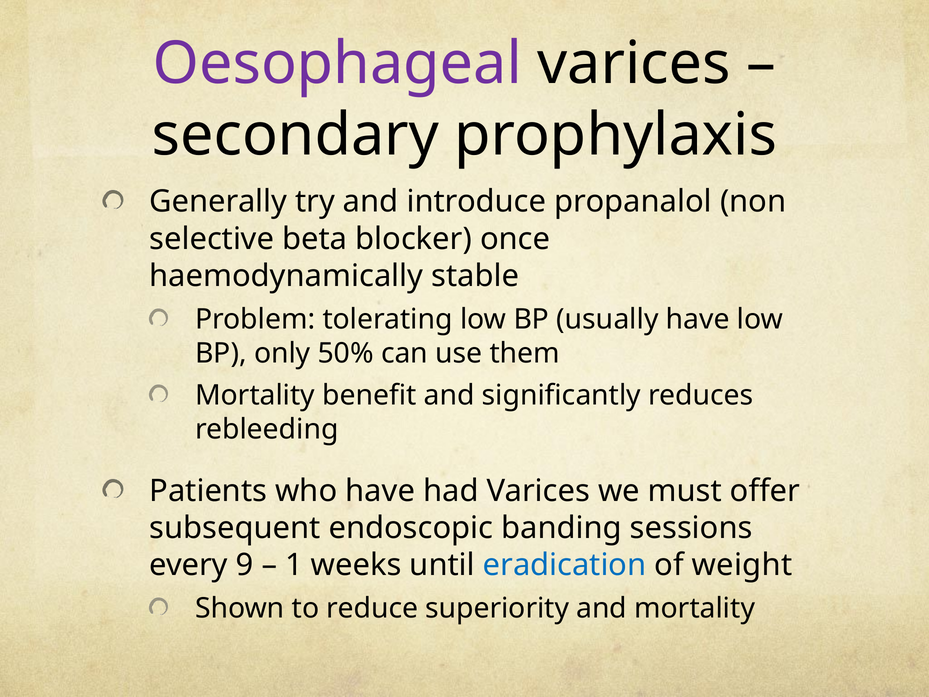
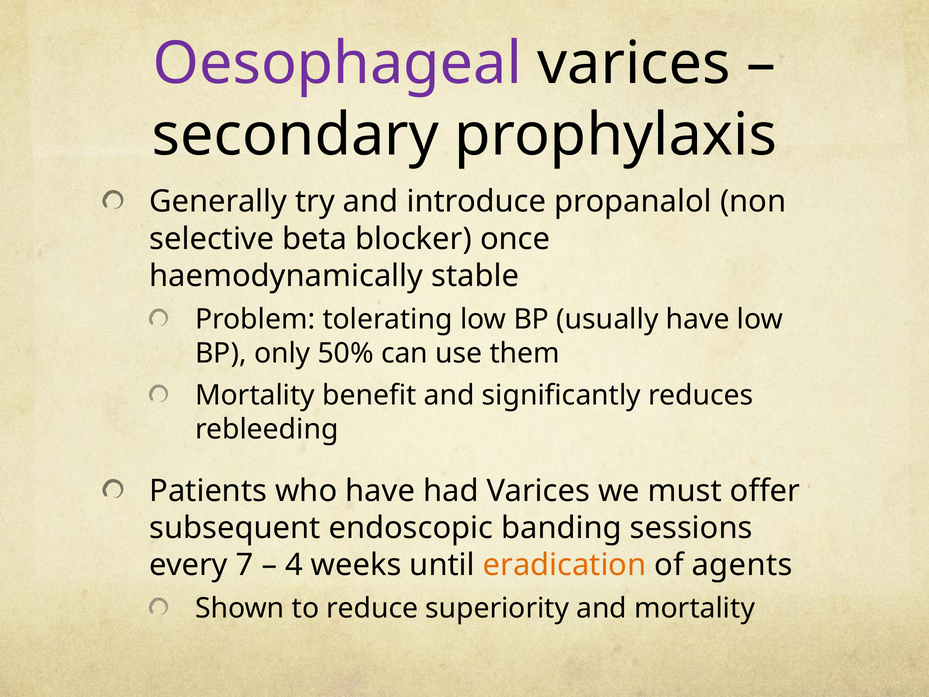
9: 9 -> 7
1: 1 -> 4
eradication colour: blue -> orange
weight: weight -> agents
